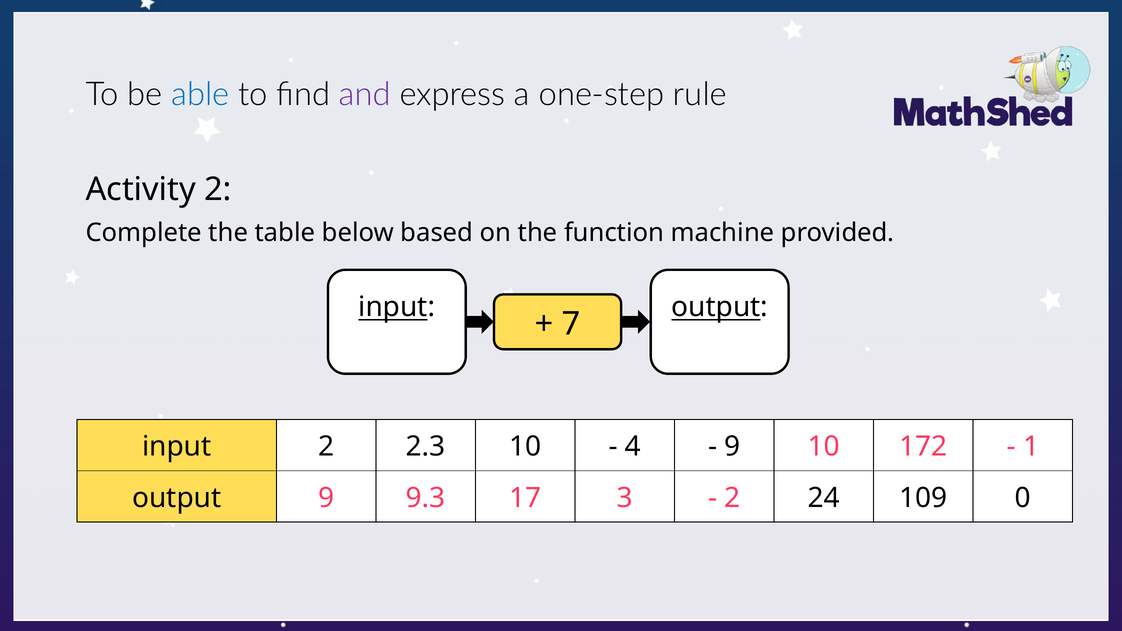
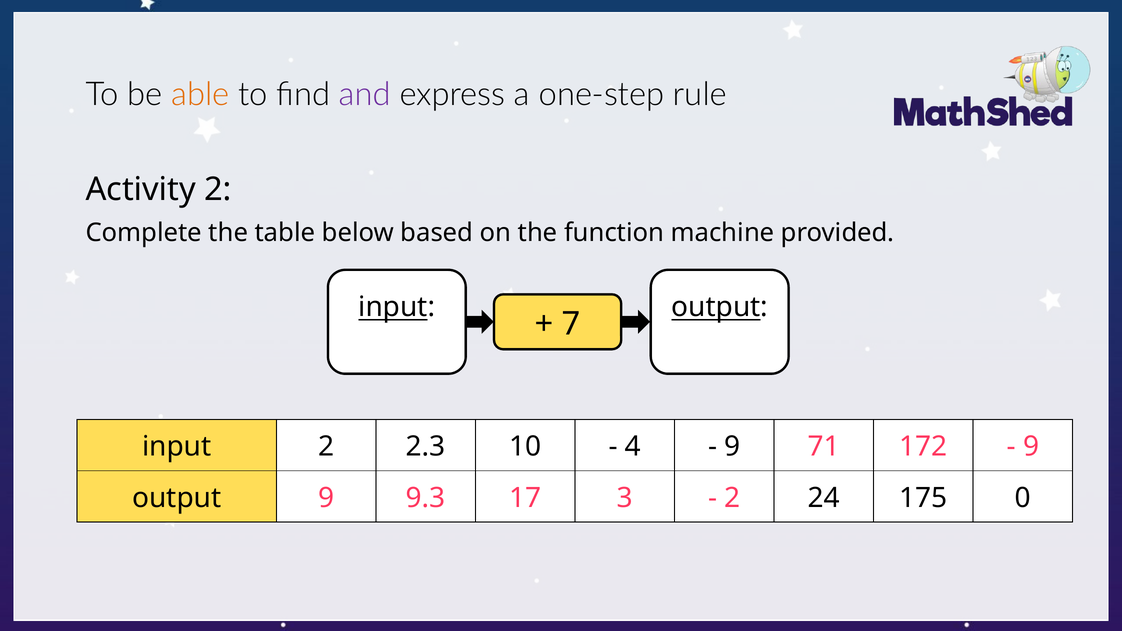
able colour: blue -> orange
9 10: 10 -> 71
1 at (1031, 447): 1 -> 9
109: 109 -> 175
